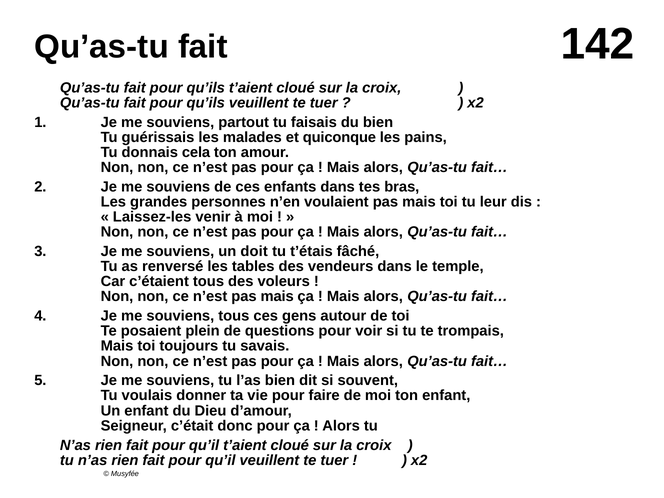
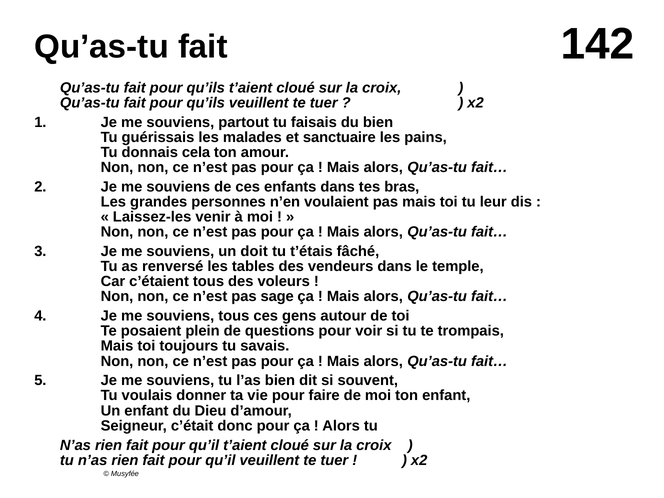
quiconque: quiconque -> sanctuaire
n’est pas mais: mais -> sage
